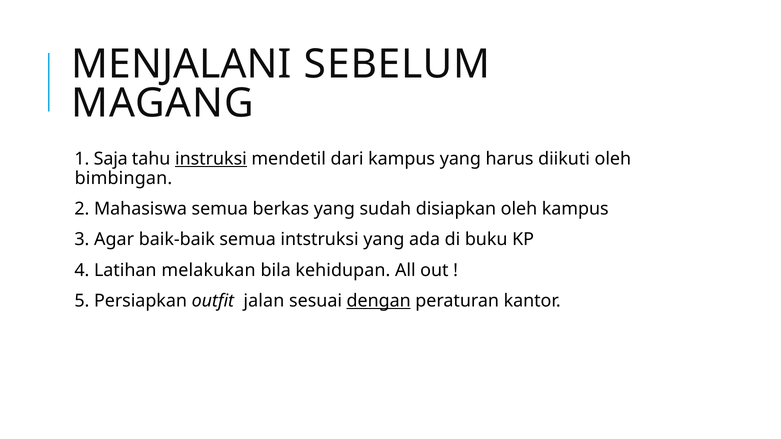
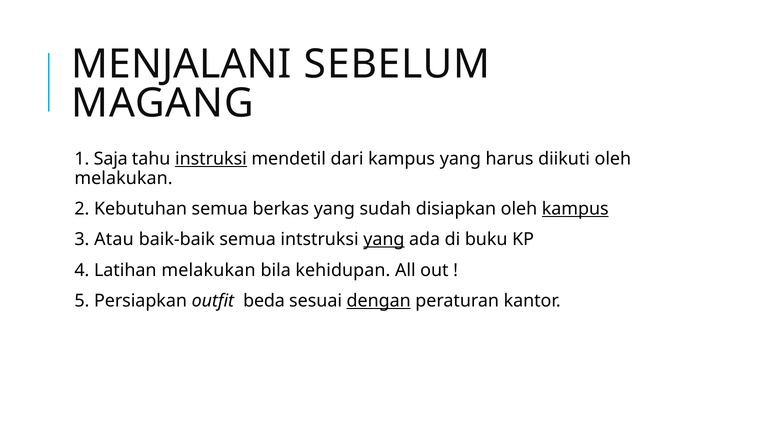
bimbingan at (123, 178): bimbingan -> melakukan
Mahasiswa: Mahasiswa -> Kebutuhan
kampus at (575, 209) underline: none -> present
Agar: Agar -> Atau
yang at (384, 240) underline: none -> present
jalan: jalan -> beda
